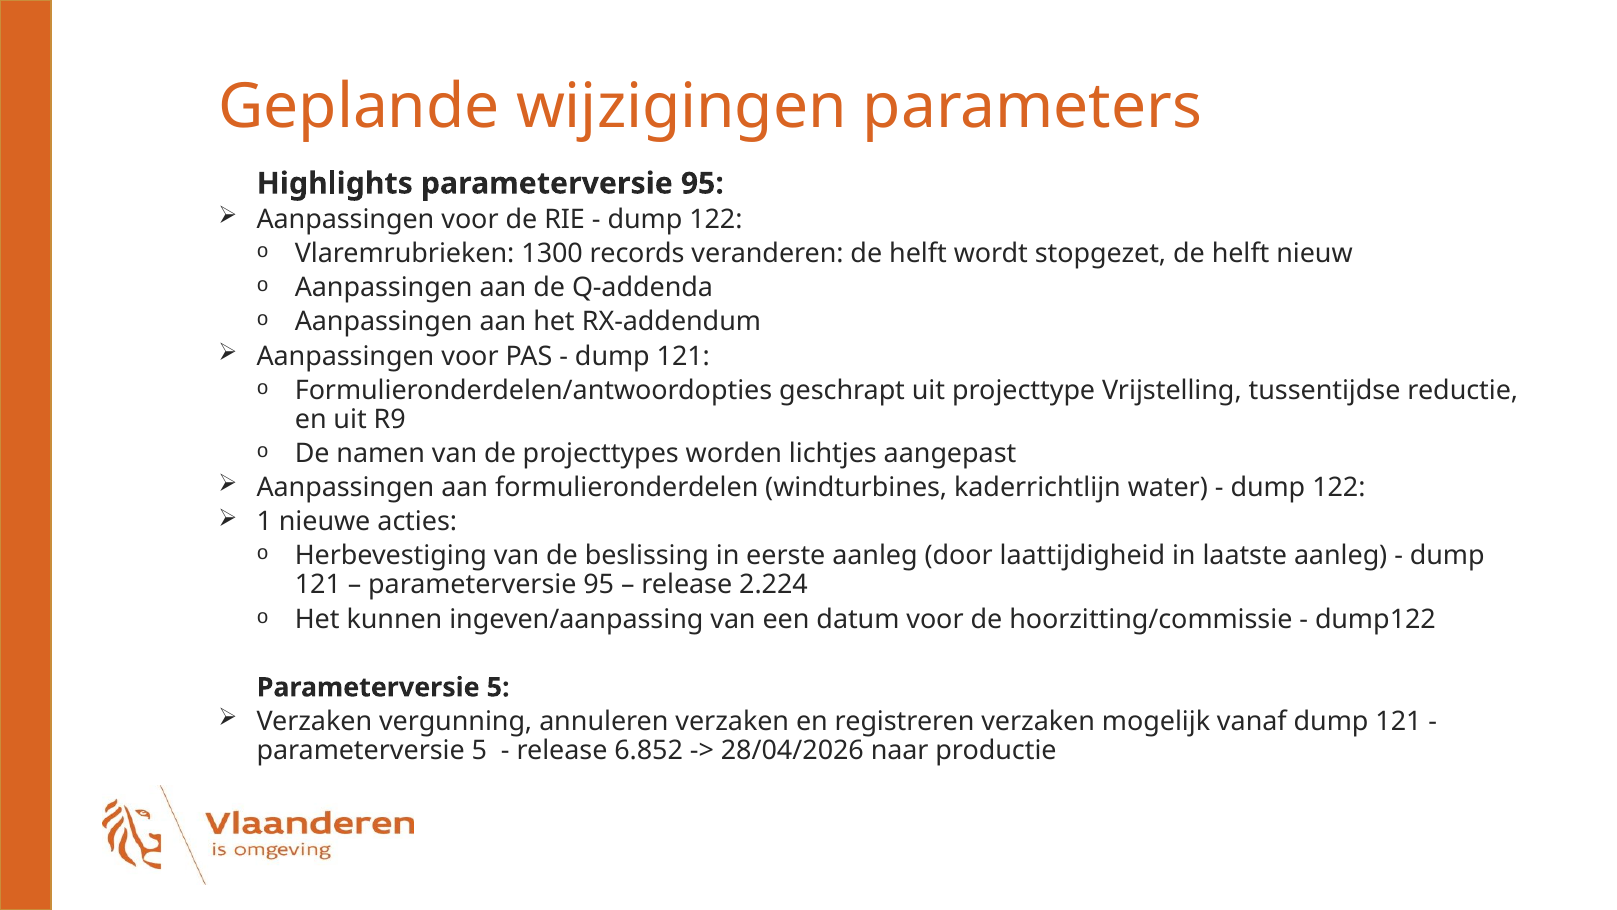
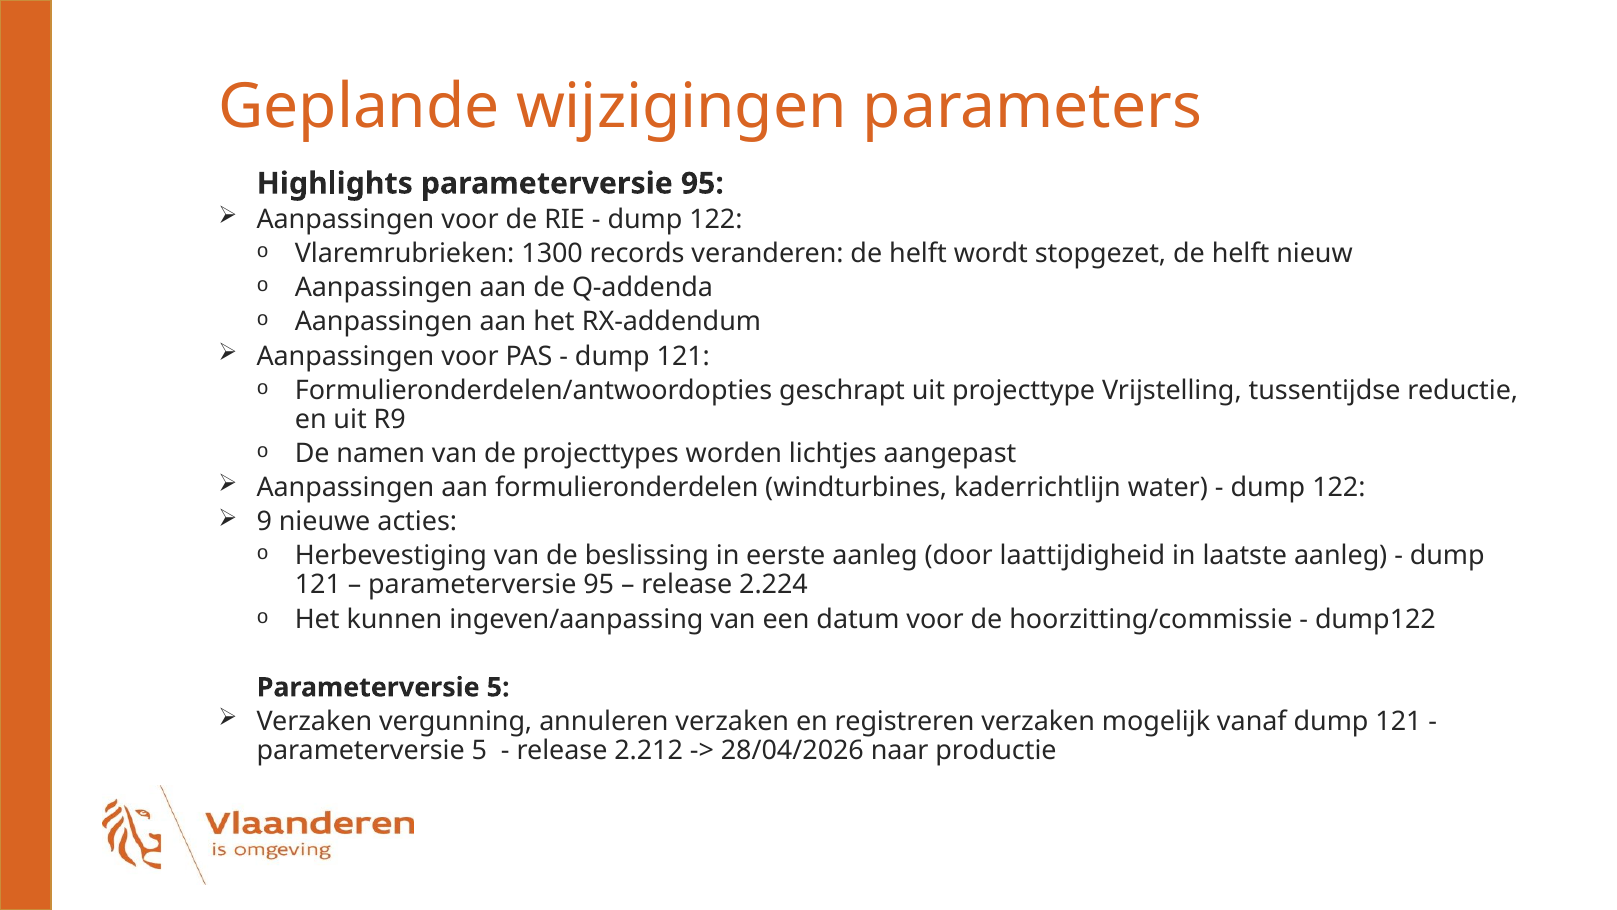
1: 1 -> 9
6.852: 6.852 -> 2.212
